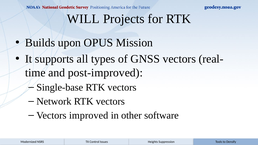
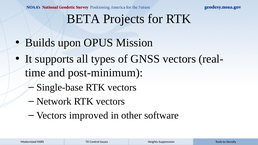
WILL: WILL -> BETA
post-improved: post-improved -> post-minimum
